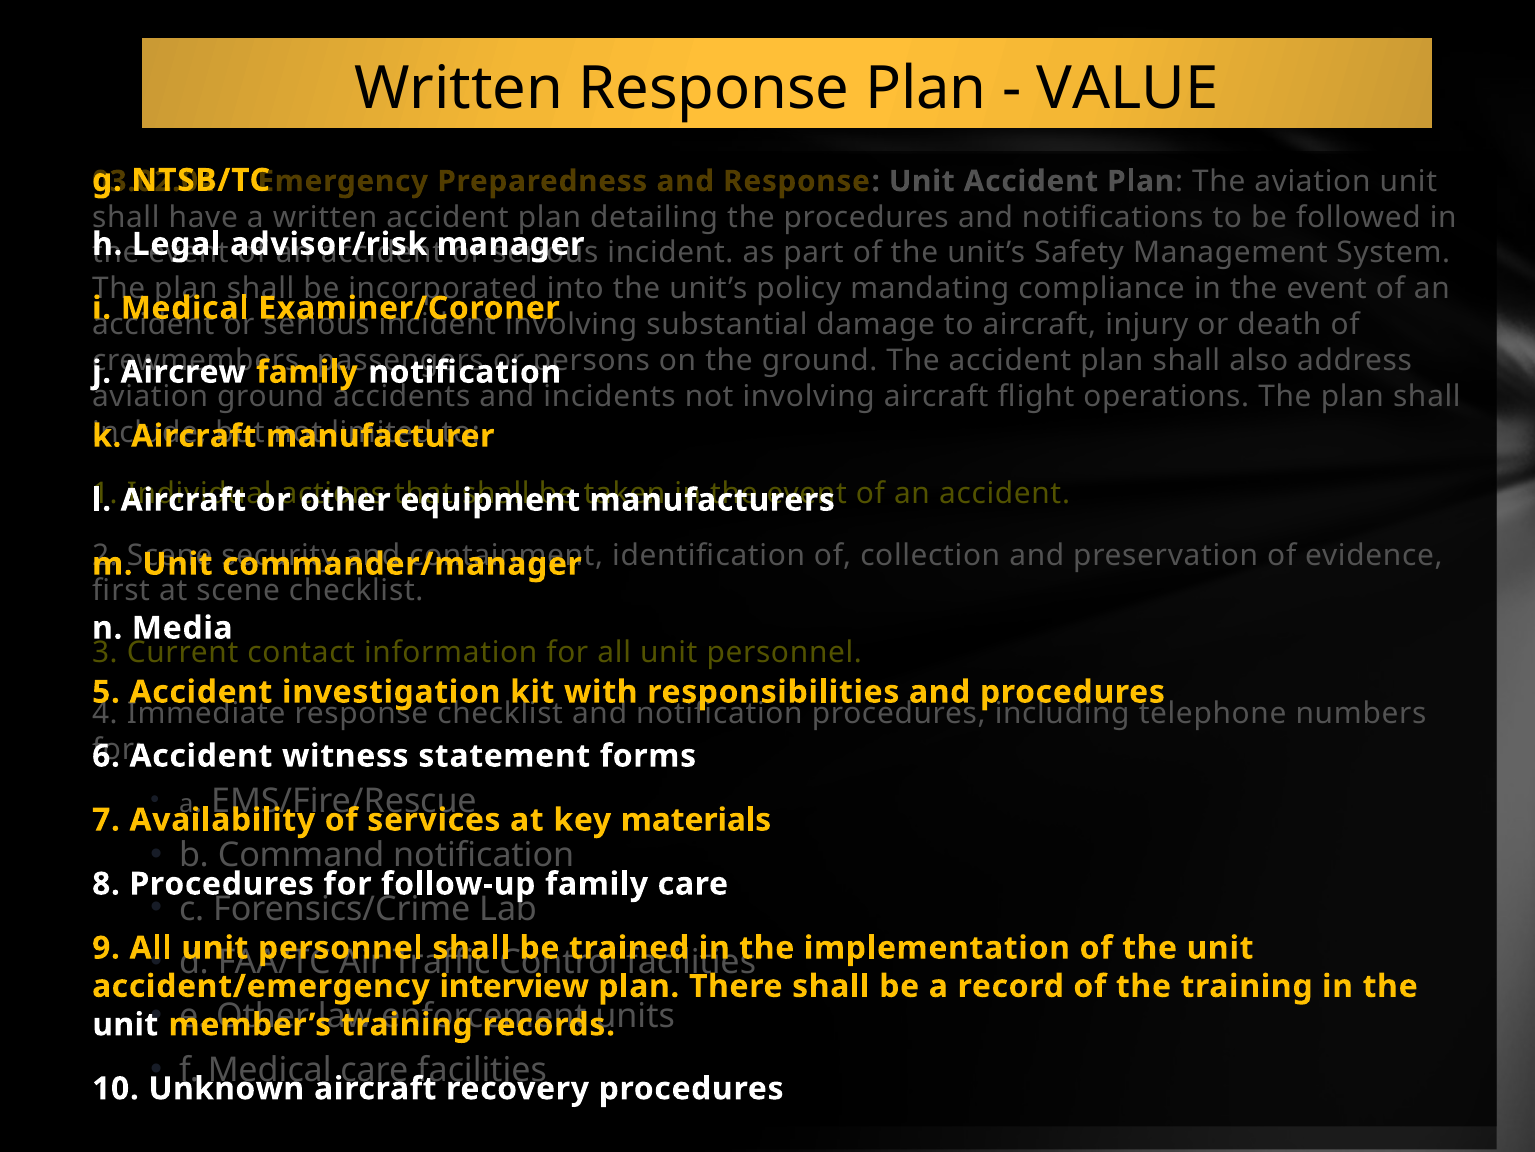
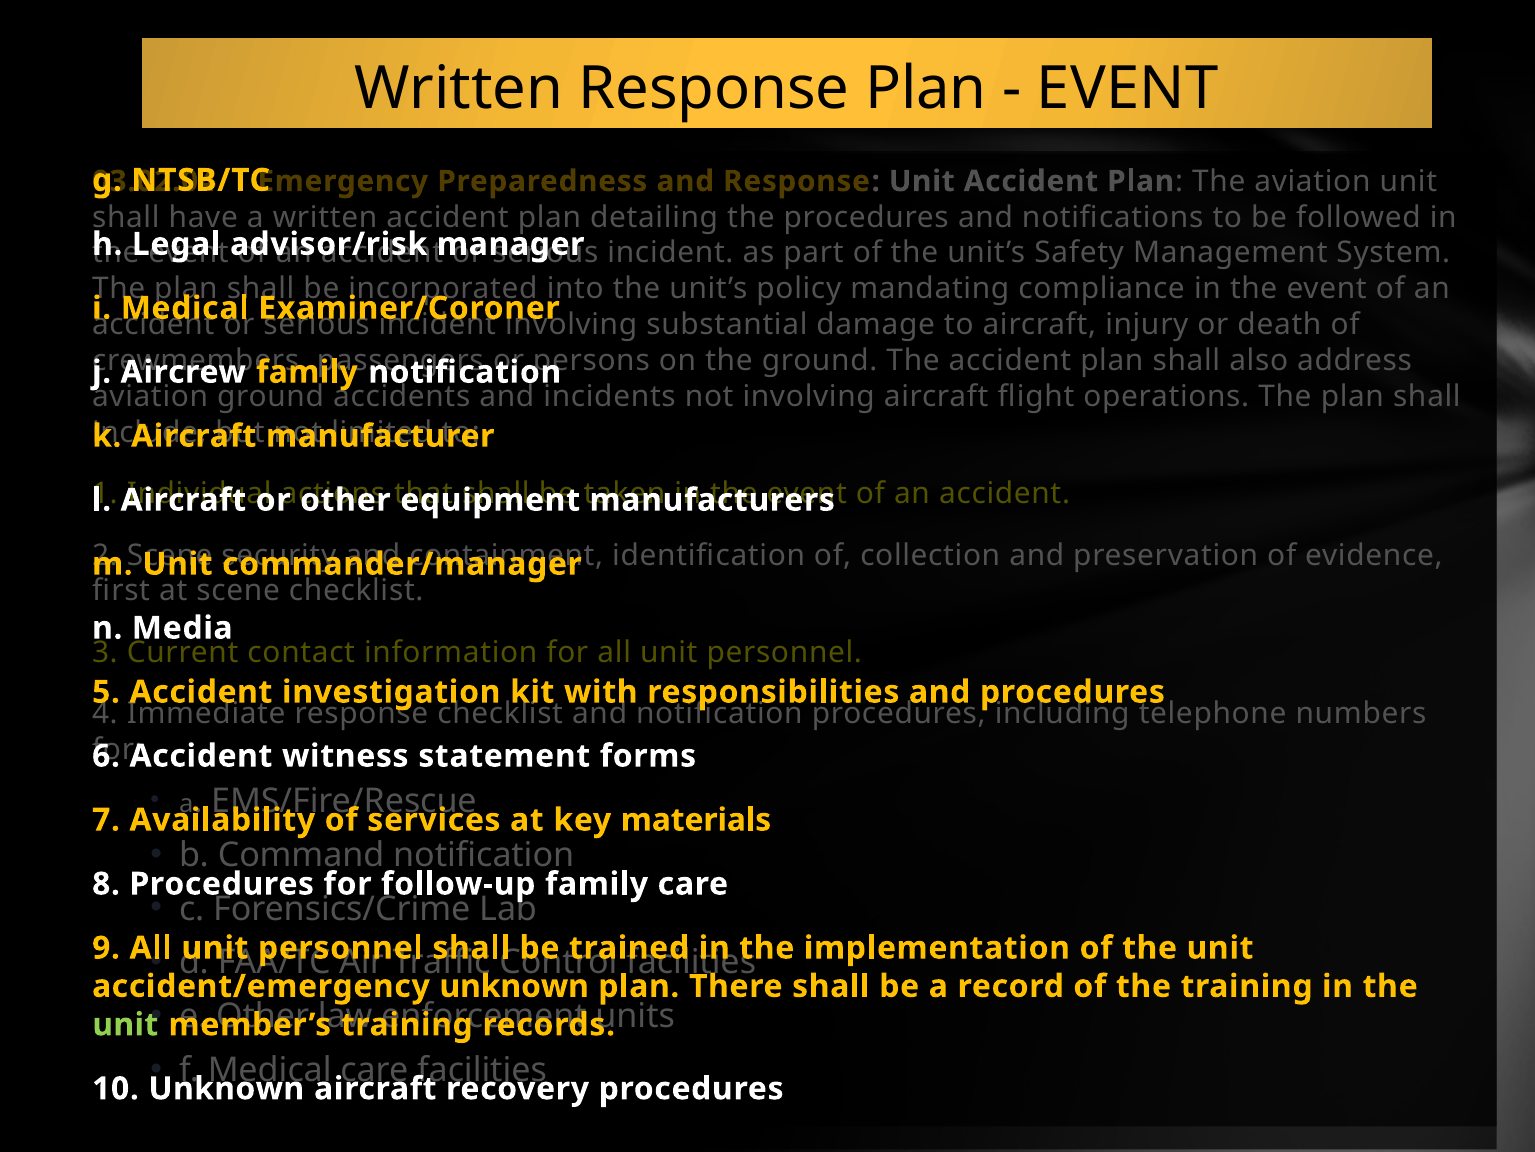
VALUE at (1128, 89): VALUE -> EVENT
interview at (514, 986): interview -> unknown
unit at (125, 1024) colour: white -> light green
